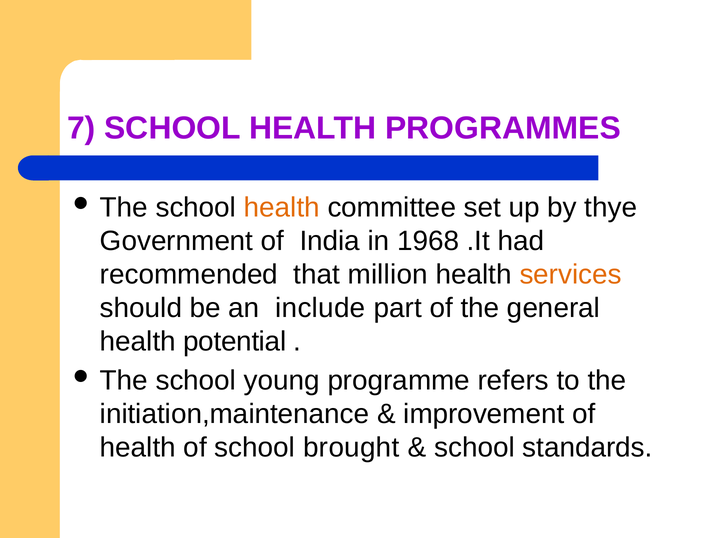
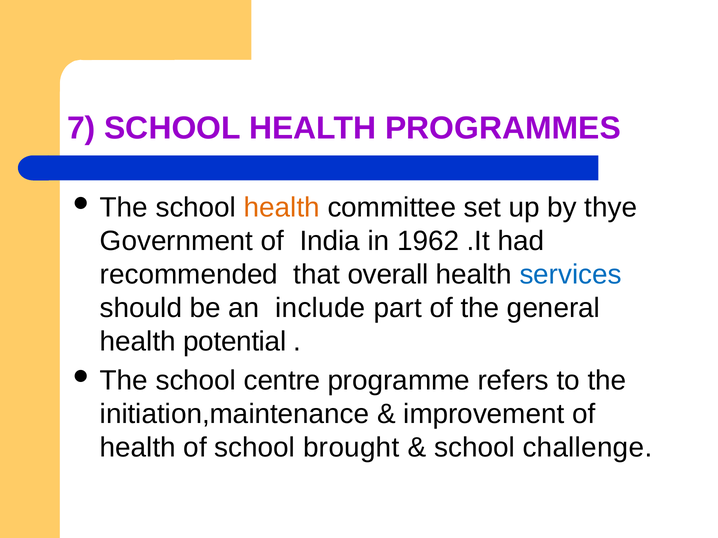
1968: 1968 -> 1962
million: million -> overall
services colour: orange -> blue
young: young -> centre
standards: standards -> challenge
